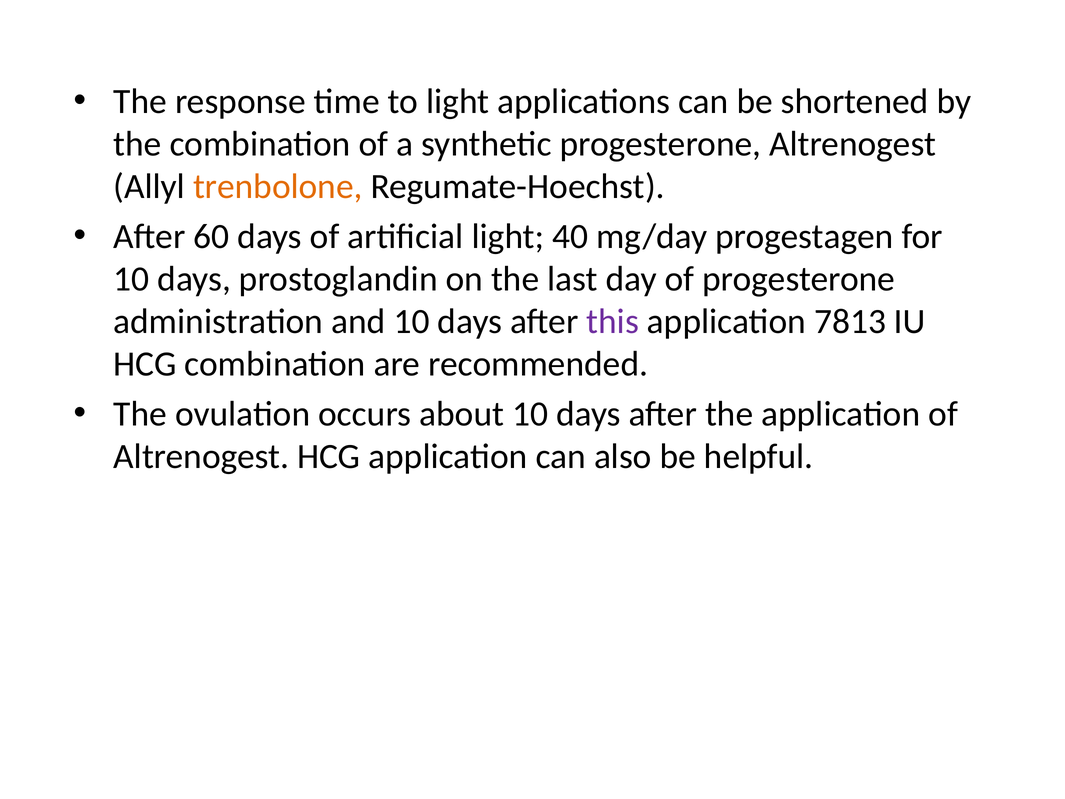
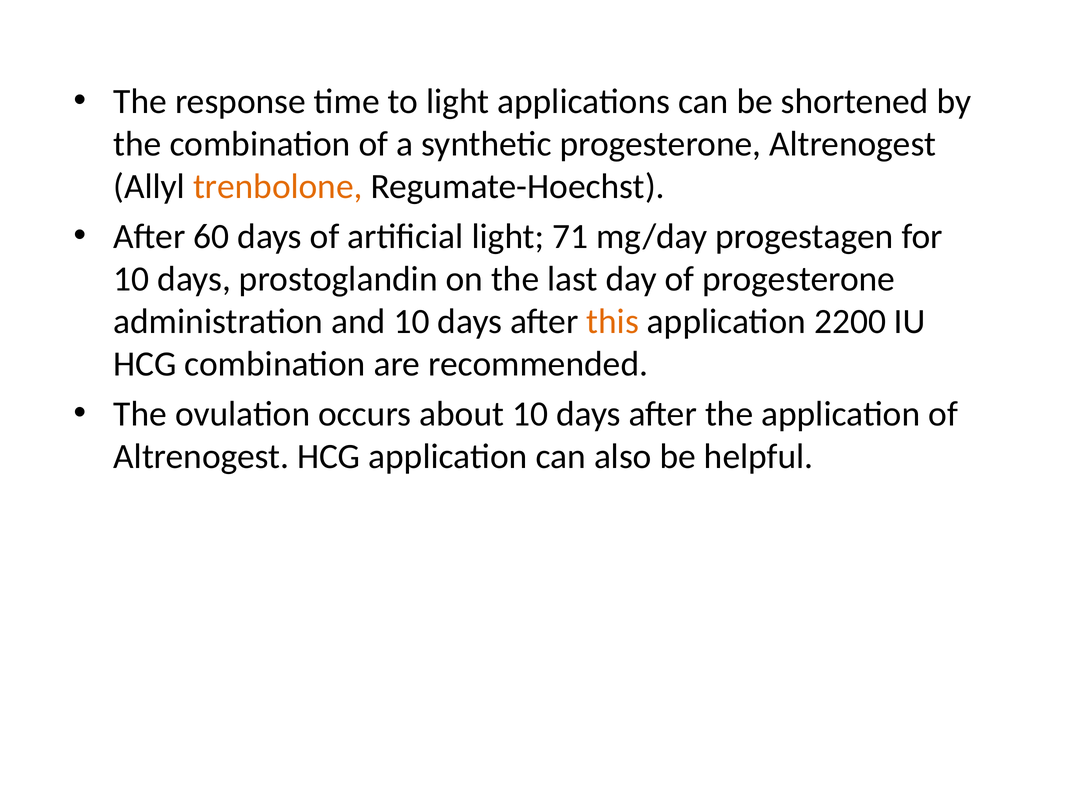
40: 40 -> 71
this colour: purple -> orange
7813: 7813 -> 2200
